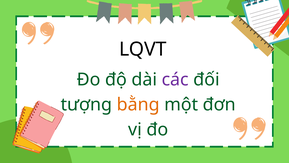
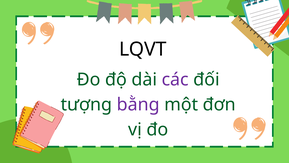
bằng colour: orange -> purple
